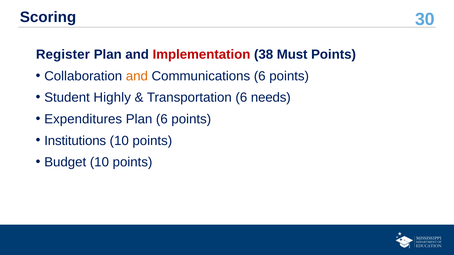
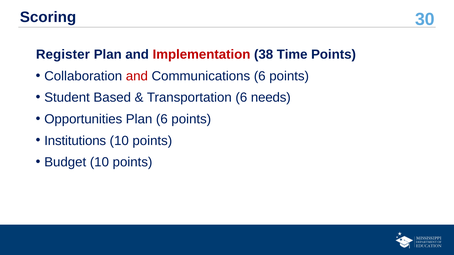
Must: Must -> Time
and at (137, 76) colour: orange -> red
Highly: Highly -> Based
Expenditures: Expenditures -> Opportunities
